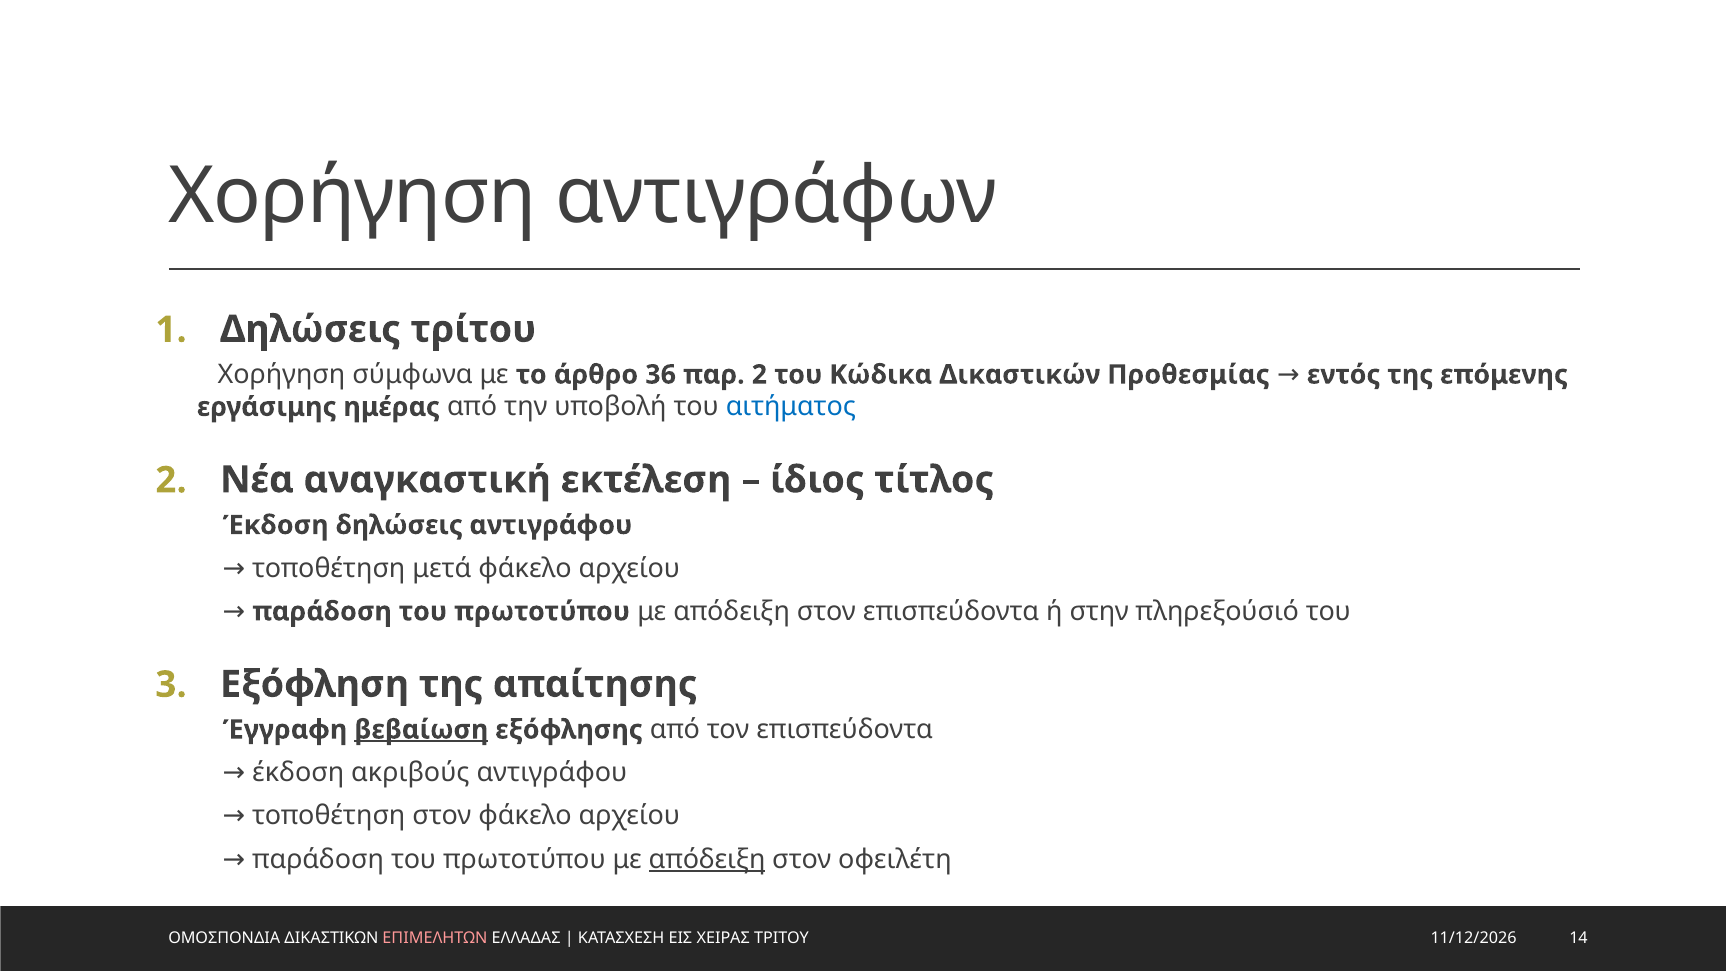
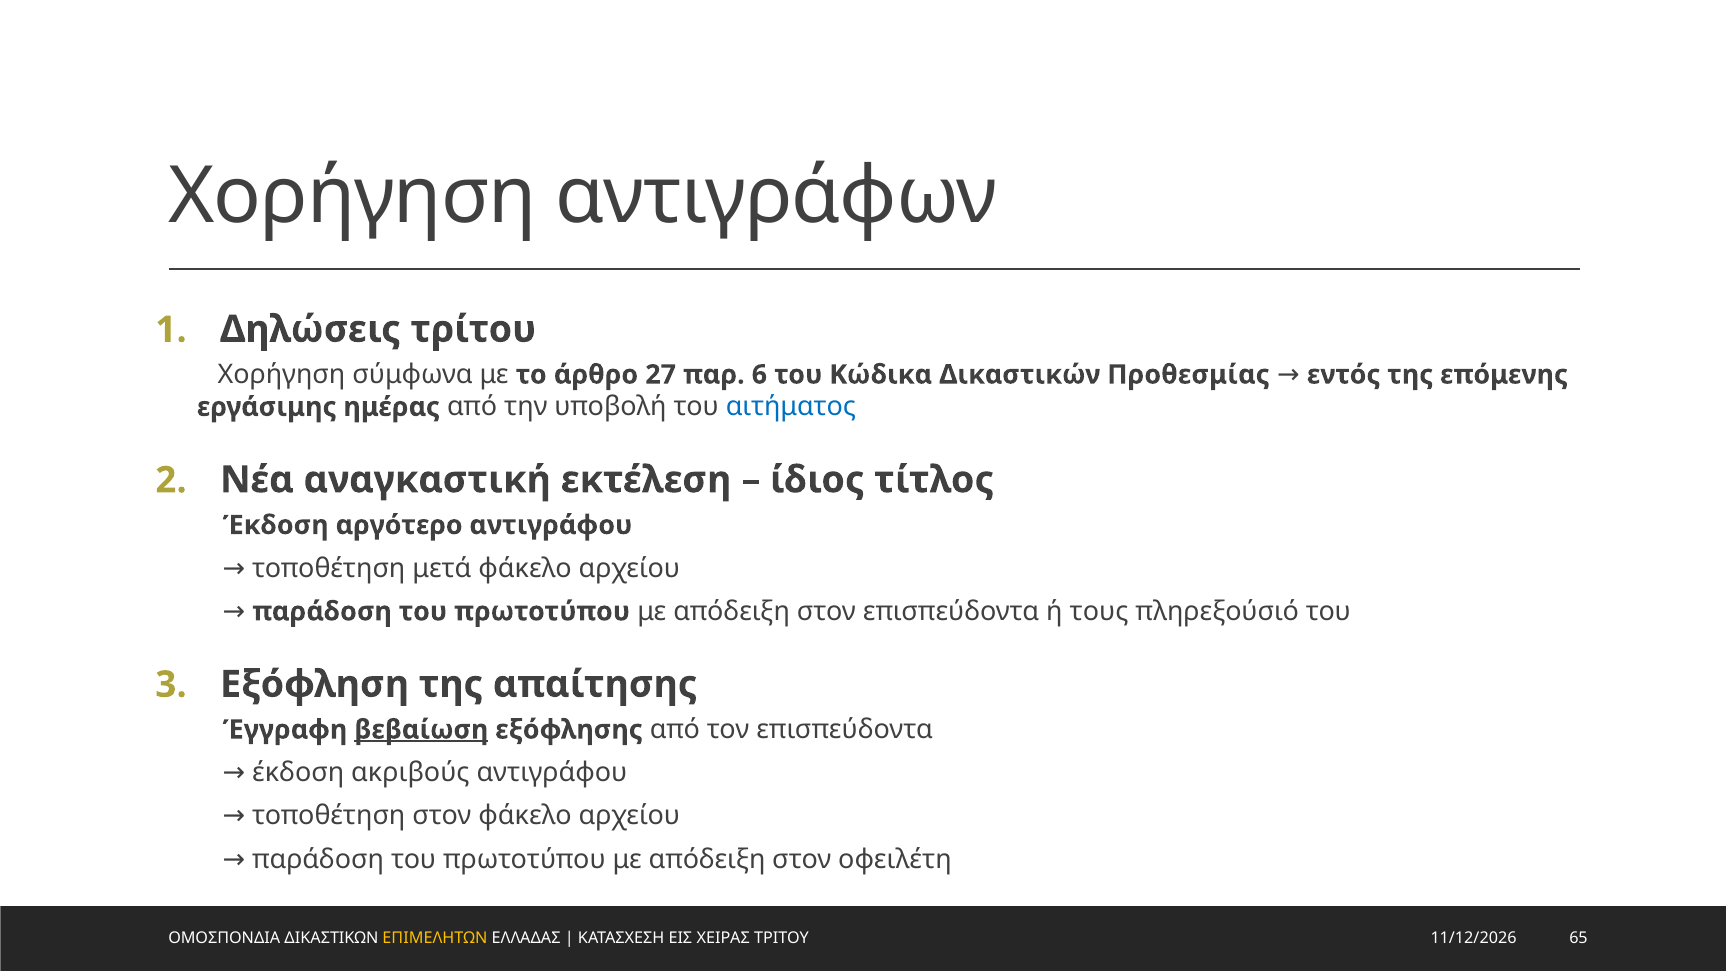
36: 36 -> 27
παρ 2: 2 -> 6
Έκδοση δηλώσεις: δηλώσεις -> αργότερο
στην: στην -> τους
απόδειξη at (707, 859) underline: present -> none
ΕΠΙΜΕΛΗΤΩΝ colour: pink -> yellow
14: 14 -> 65
